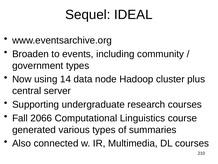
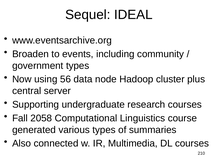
14: 14 -> 56
2066: 2066 -> 2058
